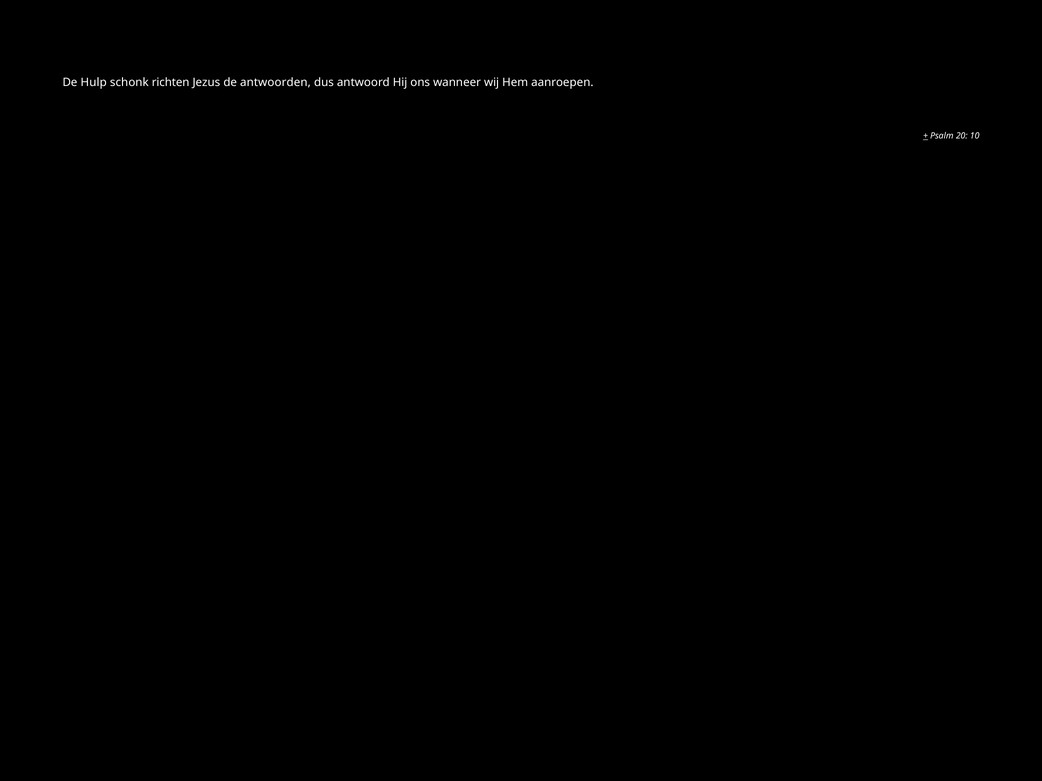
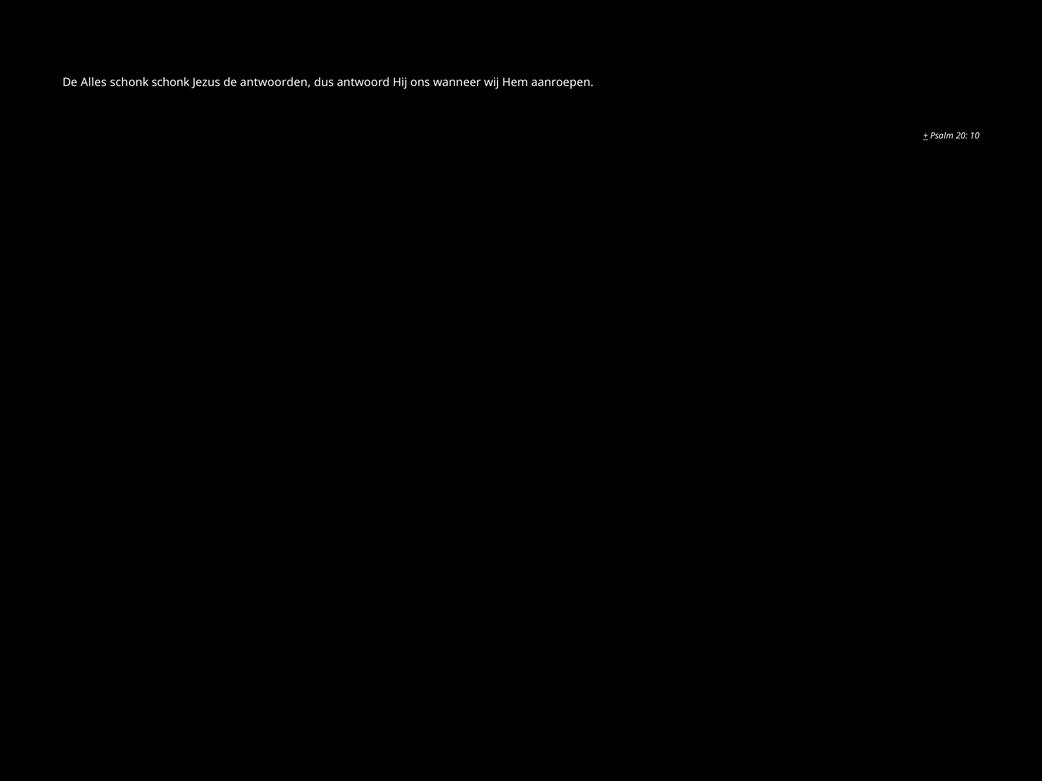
Hulp: Hulp -> Alles
schonk richten: richten -> schonk
